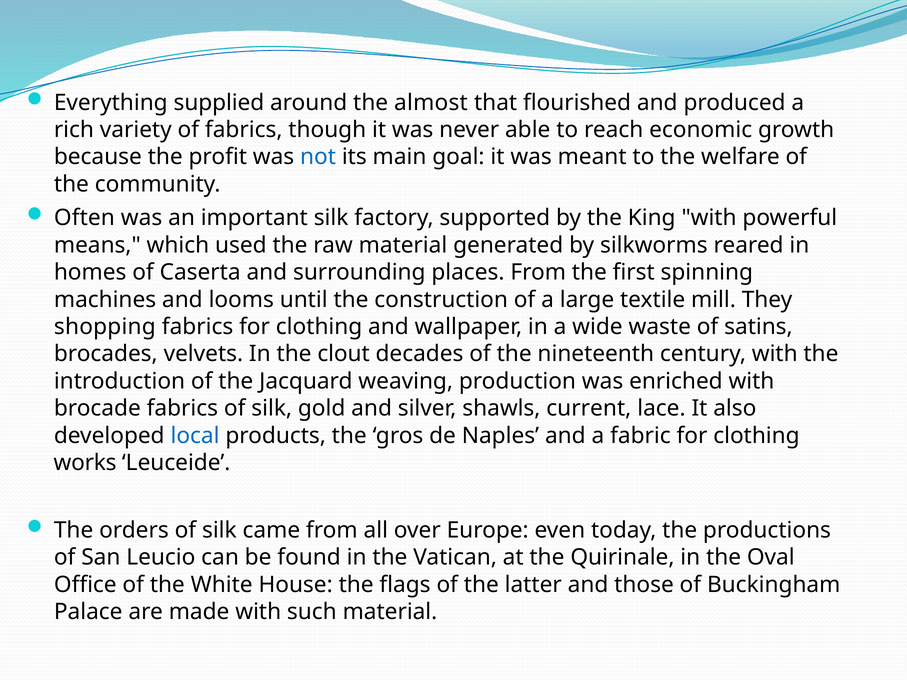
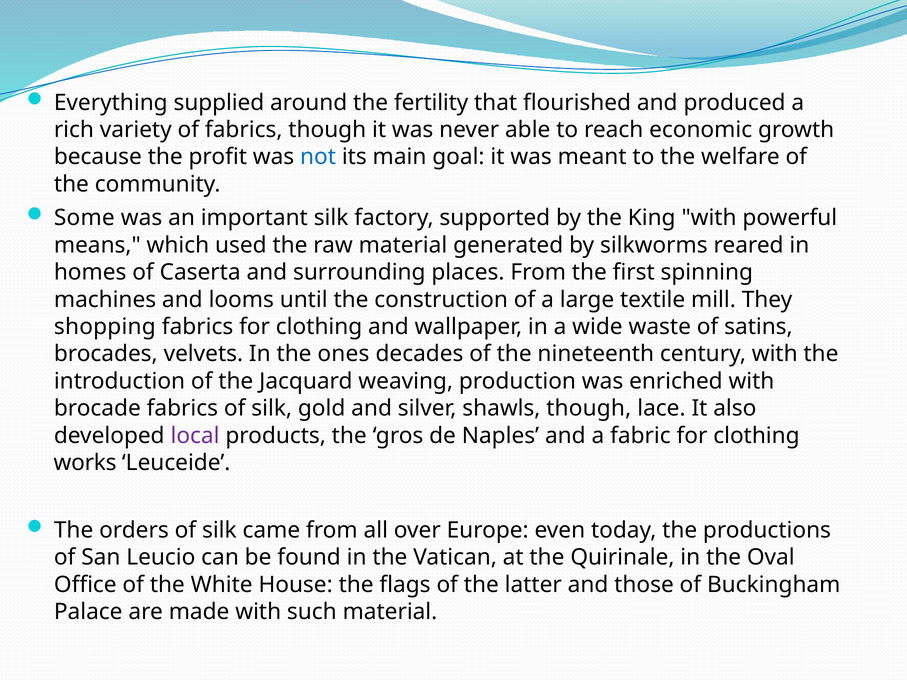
almost: almost -> fertility
Often: Often -> Some
clout: clout -> ones
shawls current: current -> though
local colour: blue -> purple
